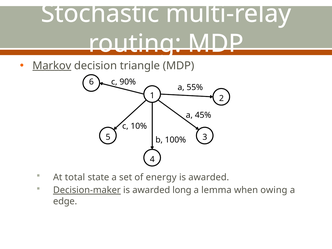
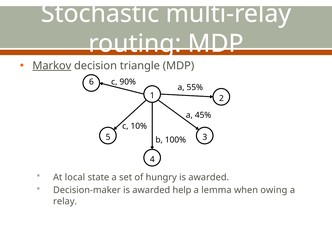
total: total -> local
energy: energy -> hungry
Decision-maker underline: present -> none
long: long -> help
edge: edge -> relay
